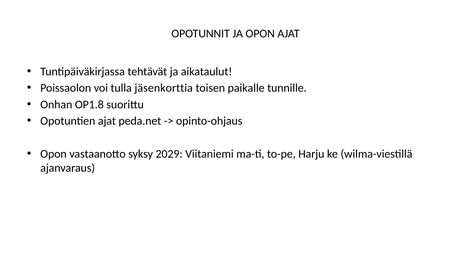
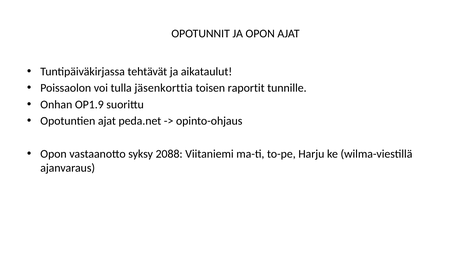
paikalle: paikalle -> raportit
OP1.8: OP1.8 -> OP1.9
2029: 2029 -> 2088
